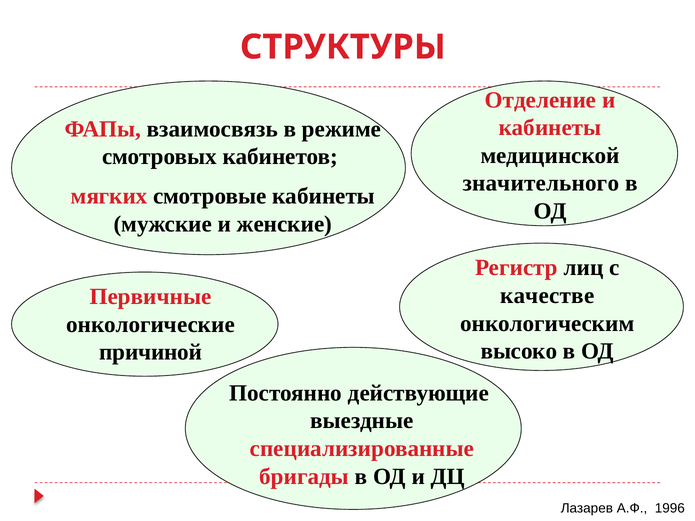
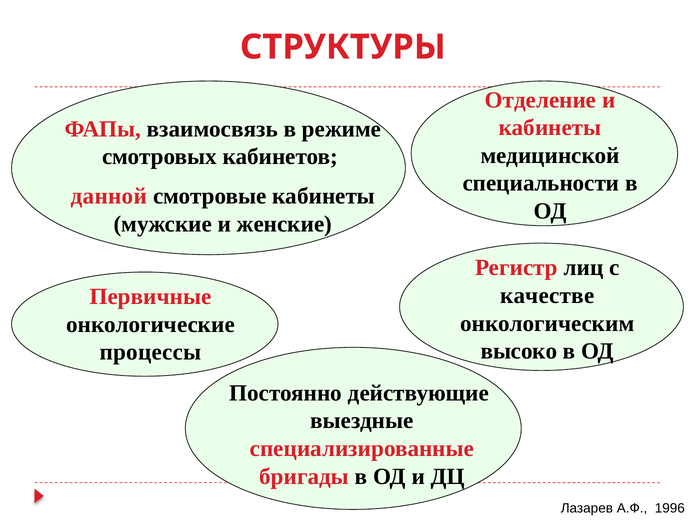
значительного: значительного -> специальности
мягких: мягких -> данной
причиной: причиной -> процессы
